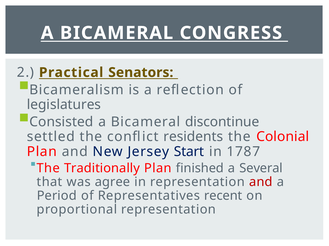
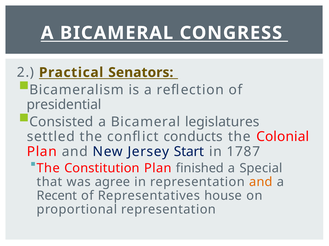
legislatures: legislatures -> presidential
discontinue: discontinue -> legislatures
residents: residents -> conducts
Traditionally: Traditionally -> Constitution
Several: Several -> Special
and at (261, 182) colour: red -> orange
Period: Period -> Recent
recent: recent -> house
